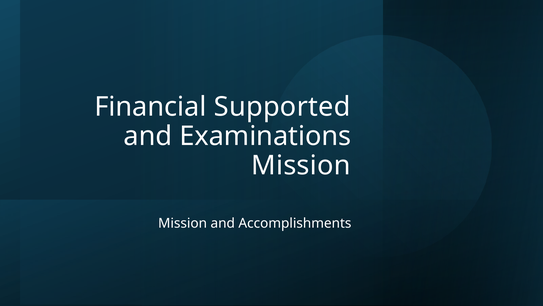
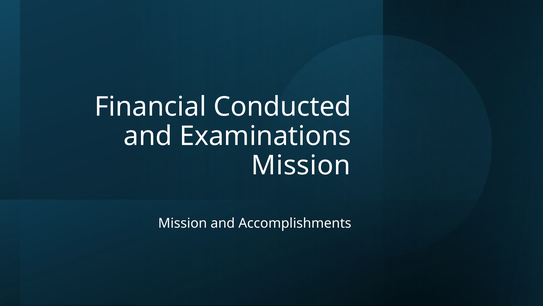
Supported: Supported -> Conducted
